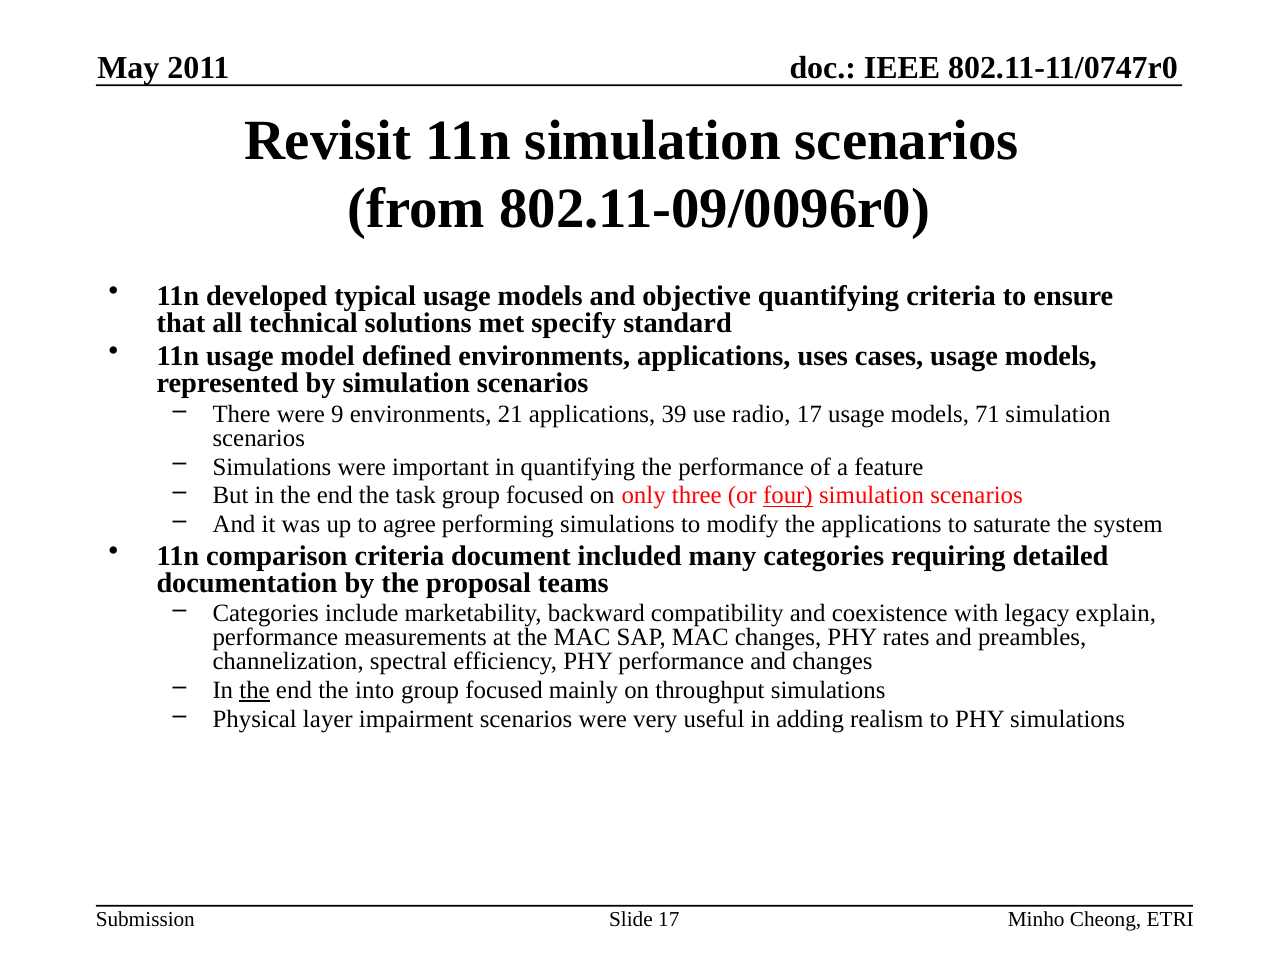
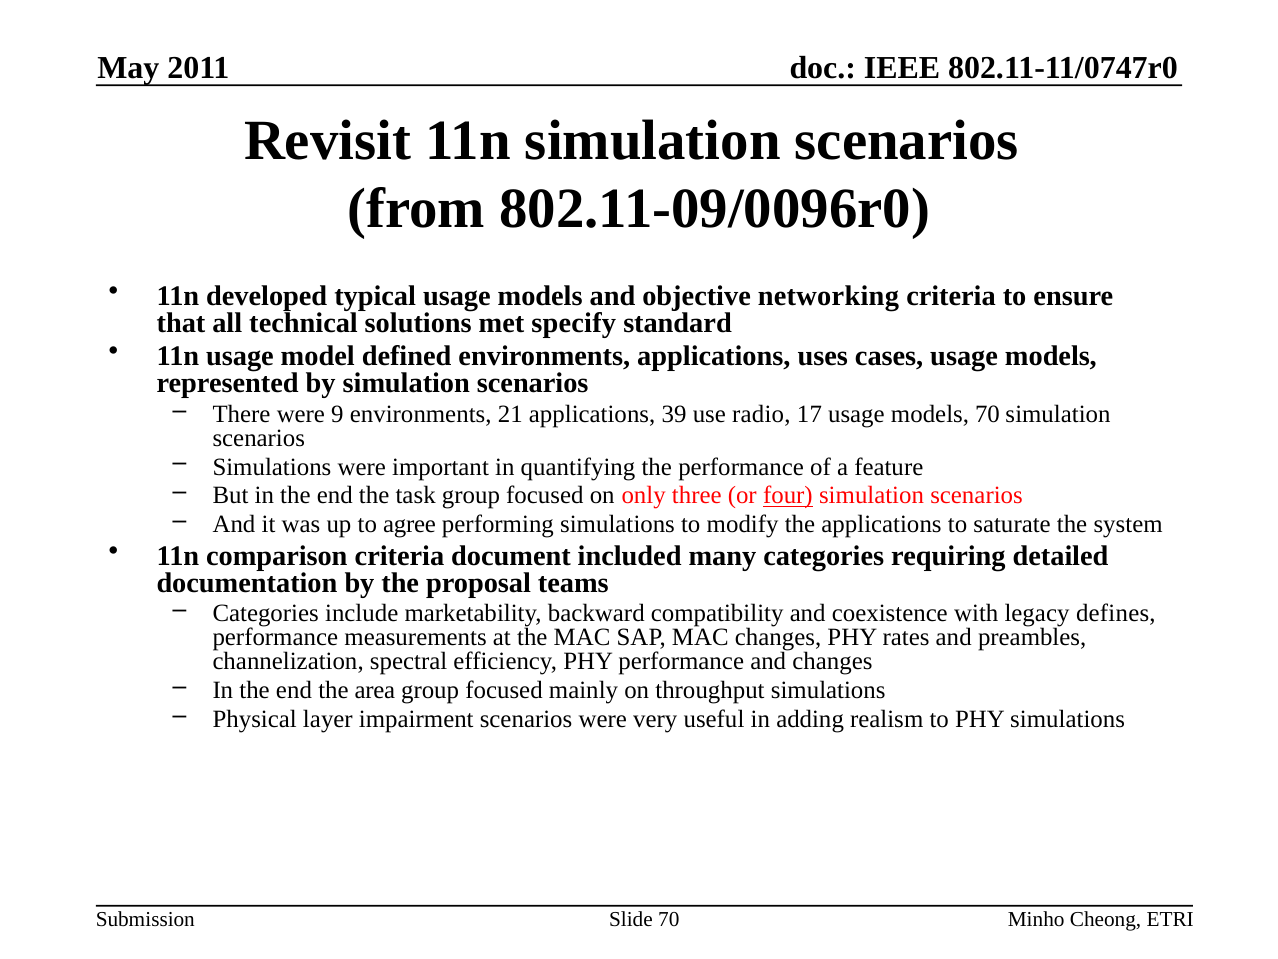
objective quantifying: quantifying -> networking
models 71: 71 -> 70
explain: explain -> defines
the at (255, 690) underline: present -> none
into: into -> area
Slide 17: 17 -> 70
